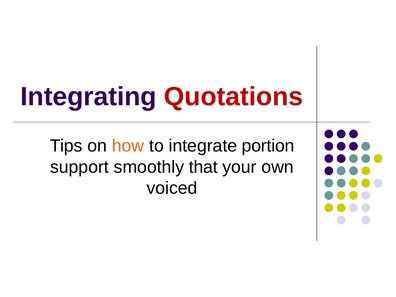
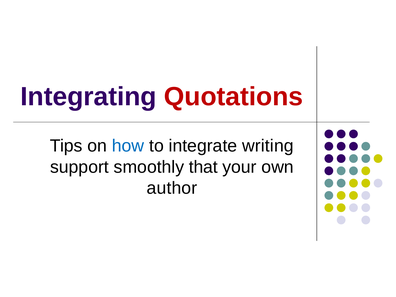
how colour: orange -> blue
portion: portion -> writing
voiced: voiced -> author
